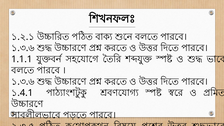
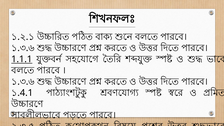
1.1.1 underline: none -> present
